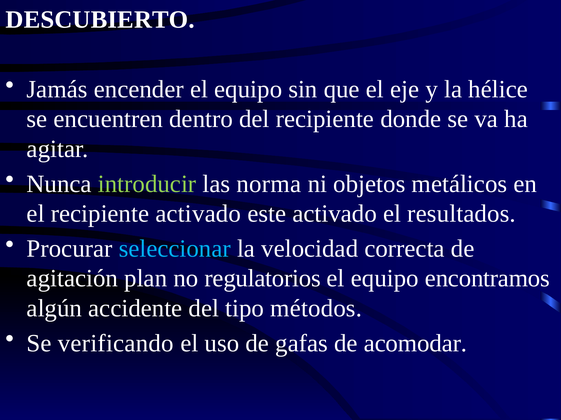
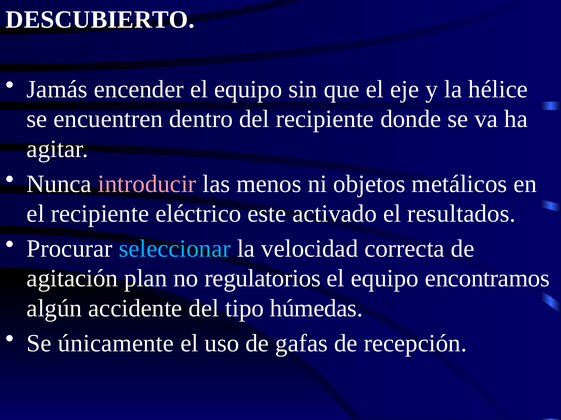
introducir colour: light green -> pink
norma: norma -> menos
recipiente activado: activado -> eléctrico
métodos: métodos -> húmedas
verificando: verificando -> únicamente
acomodar: acomodar -> recepción
